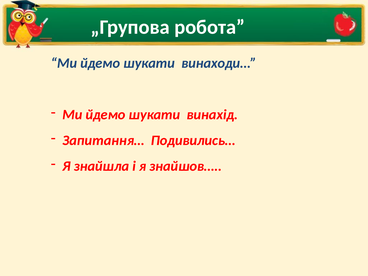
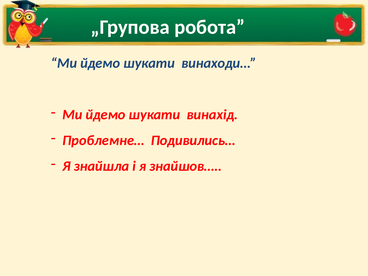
Запитання…: Запитання… -> Проблемне…
